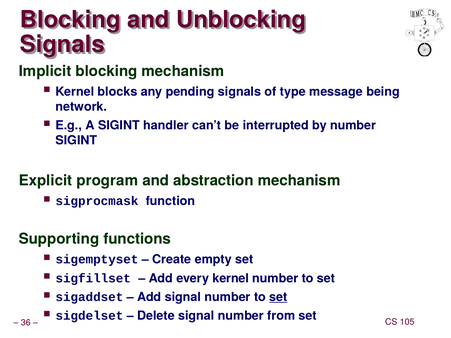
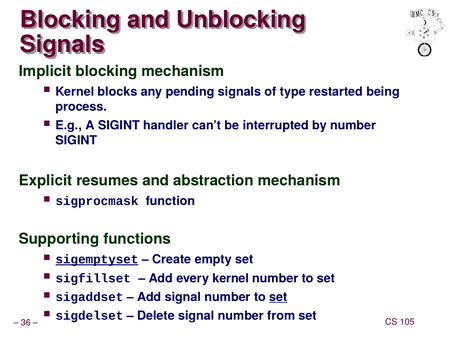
message: message -> restarted
network: network -> process
program: program -> resumes
sigemptyset underline: none -> present
